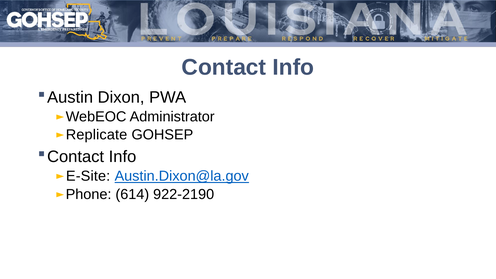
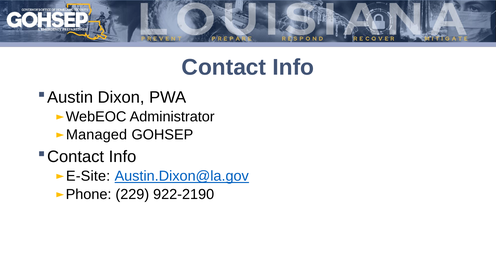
Replicate: Replicate -> Managed
614: 614 -> 229
